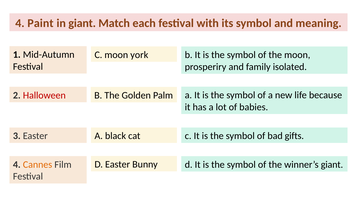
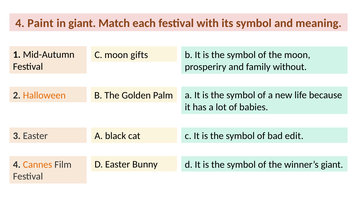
york: york -> gifts
isolated: isolated -> without
Halloween colour: red -> orange
gifts: gifts -> edit
